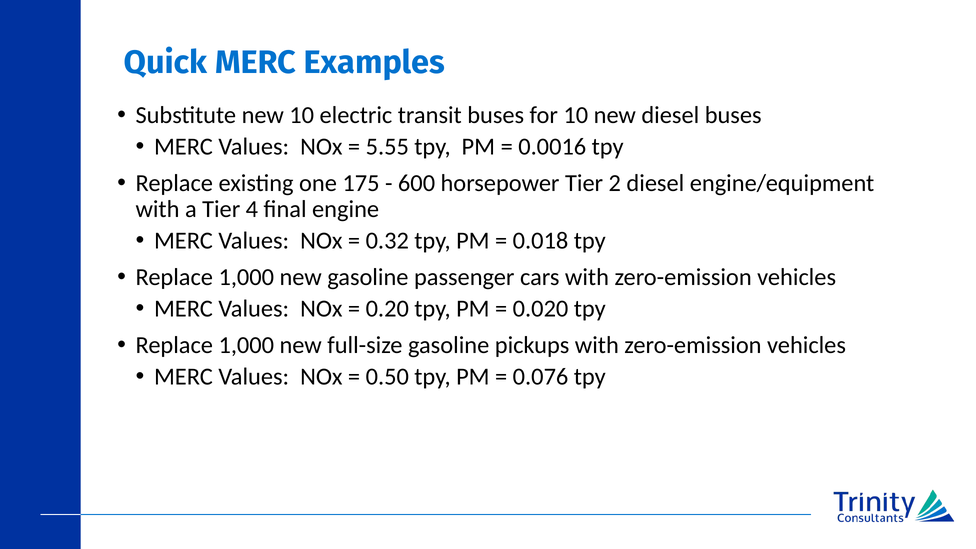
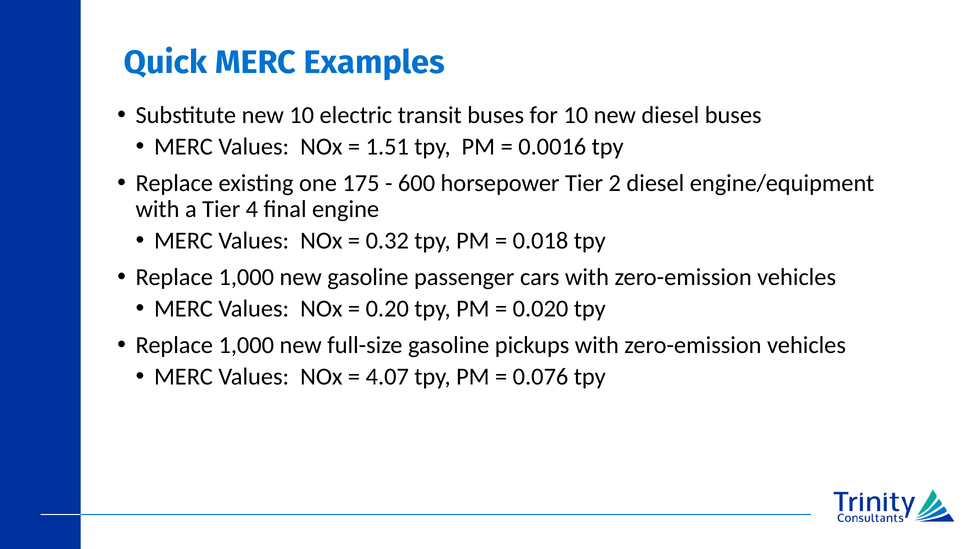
5.55: 5.55 -> 1.51
0.50: 0.50 -> 4.07
